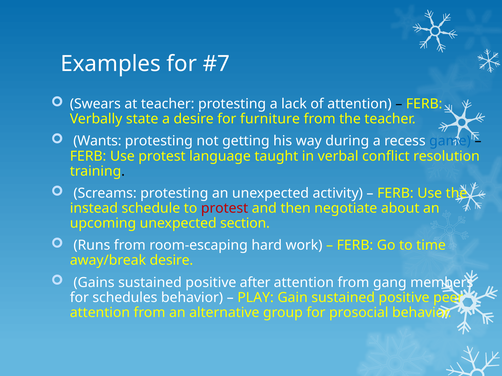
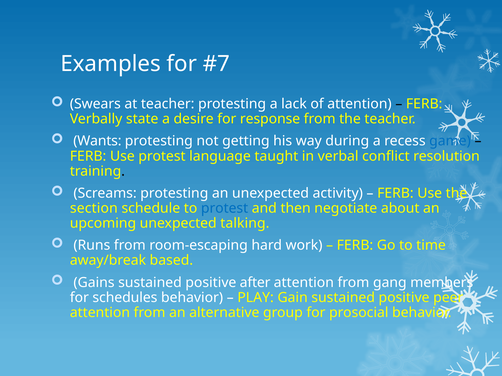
furniture: furniture -> response
instead: instead -> section
protest at (225, 209) colour: red -> blue
section: section -> talking
away/break desire: desire -> based
